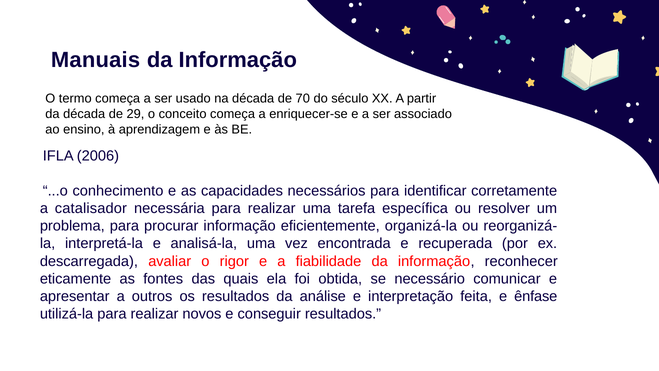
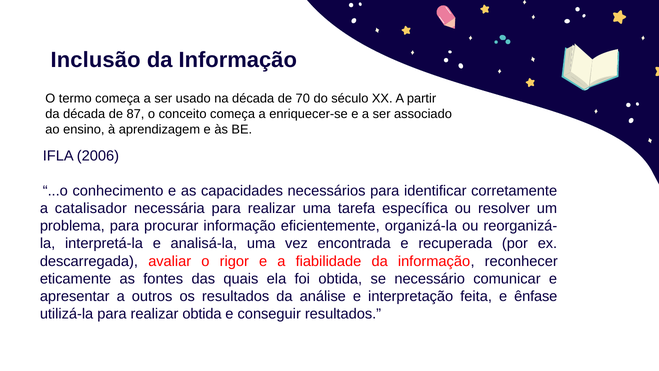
Manuais: Manuais -> Inclusão
29: 29 -> 87
realizar novos: novos -> obtida
